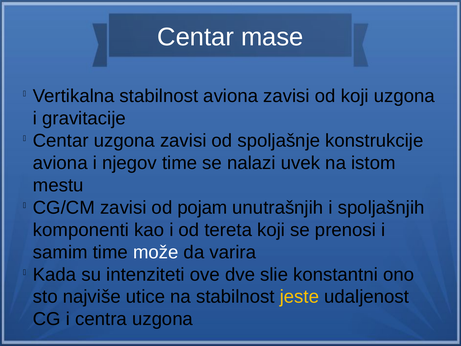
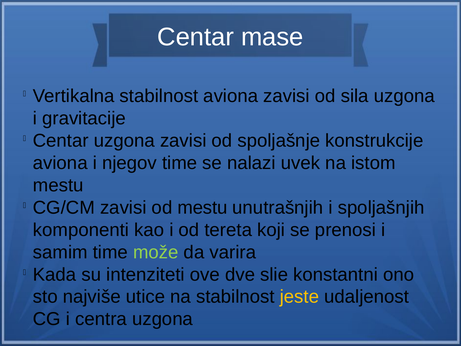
od koji: koji -> sila
od pojam: pojam -> mestu
može colour: white -> light green
